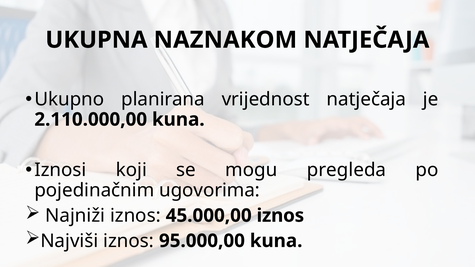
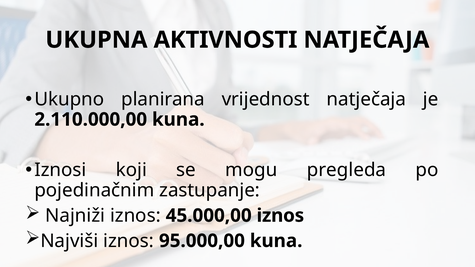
NAZNAKOM: NAZNAKOM -> AKTIVNOSTI
ugovorima: ugovorima -> zastupanje
